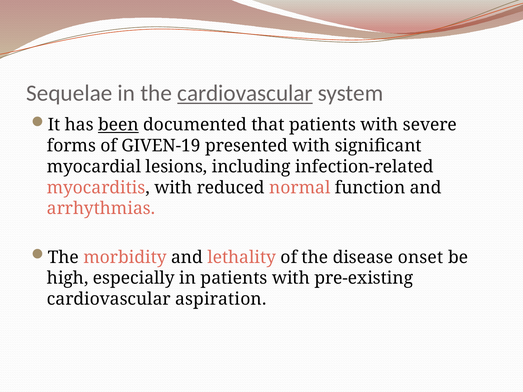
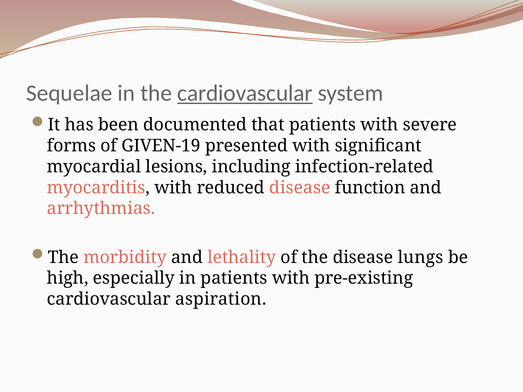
been underline: present -> none
reduced normal: normal -> disease
onset: onset -> lungs
